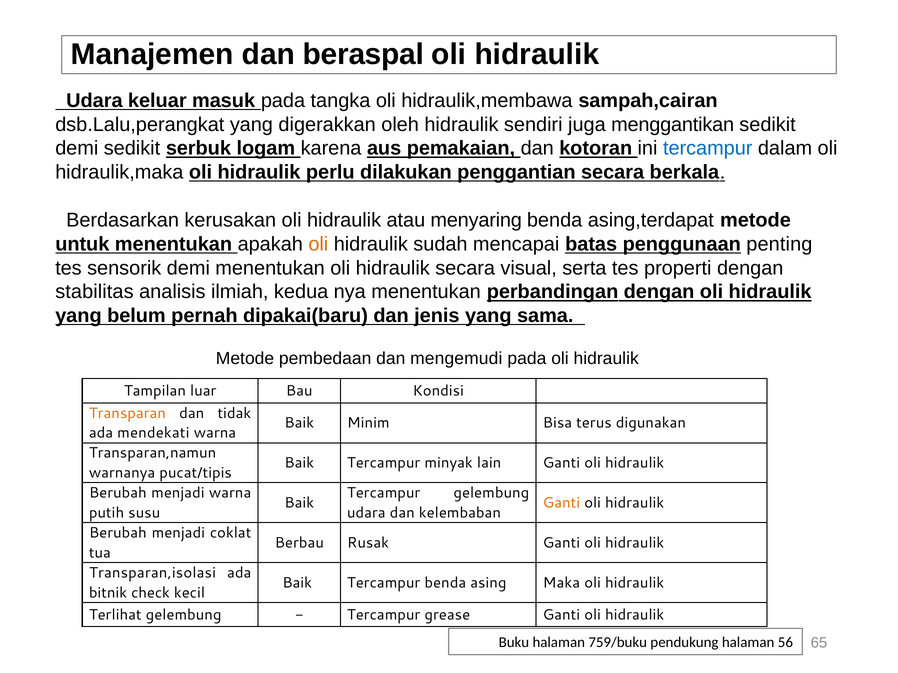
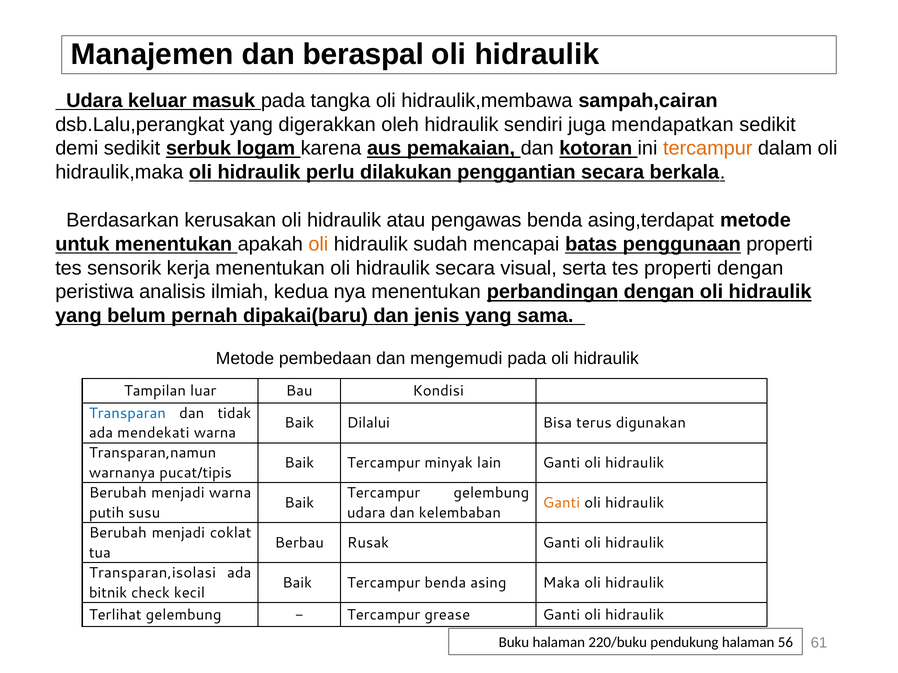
menggantikan: menggantikan -> mendapatkan
tercampur at (708, 148) colour: blue -> orange
menyaring: menyaring -> pengawas
penggunaan penting: penting -> properti
sensorik demi: demi -> kerja
stabilitas: stabilitas -> peristiwa
Transparan colour: orange -> blue
Minim: Minim -> Dilalui
759/buku: 759/buku -> 220/buku
65: 65 -> 61
